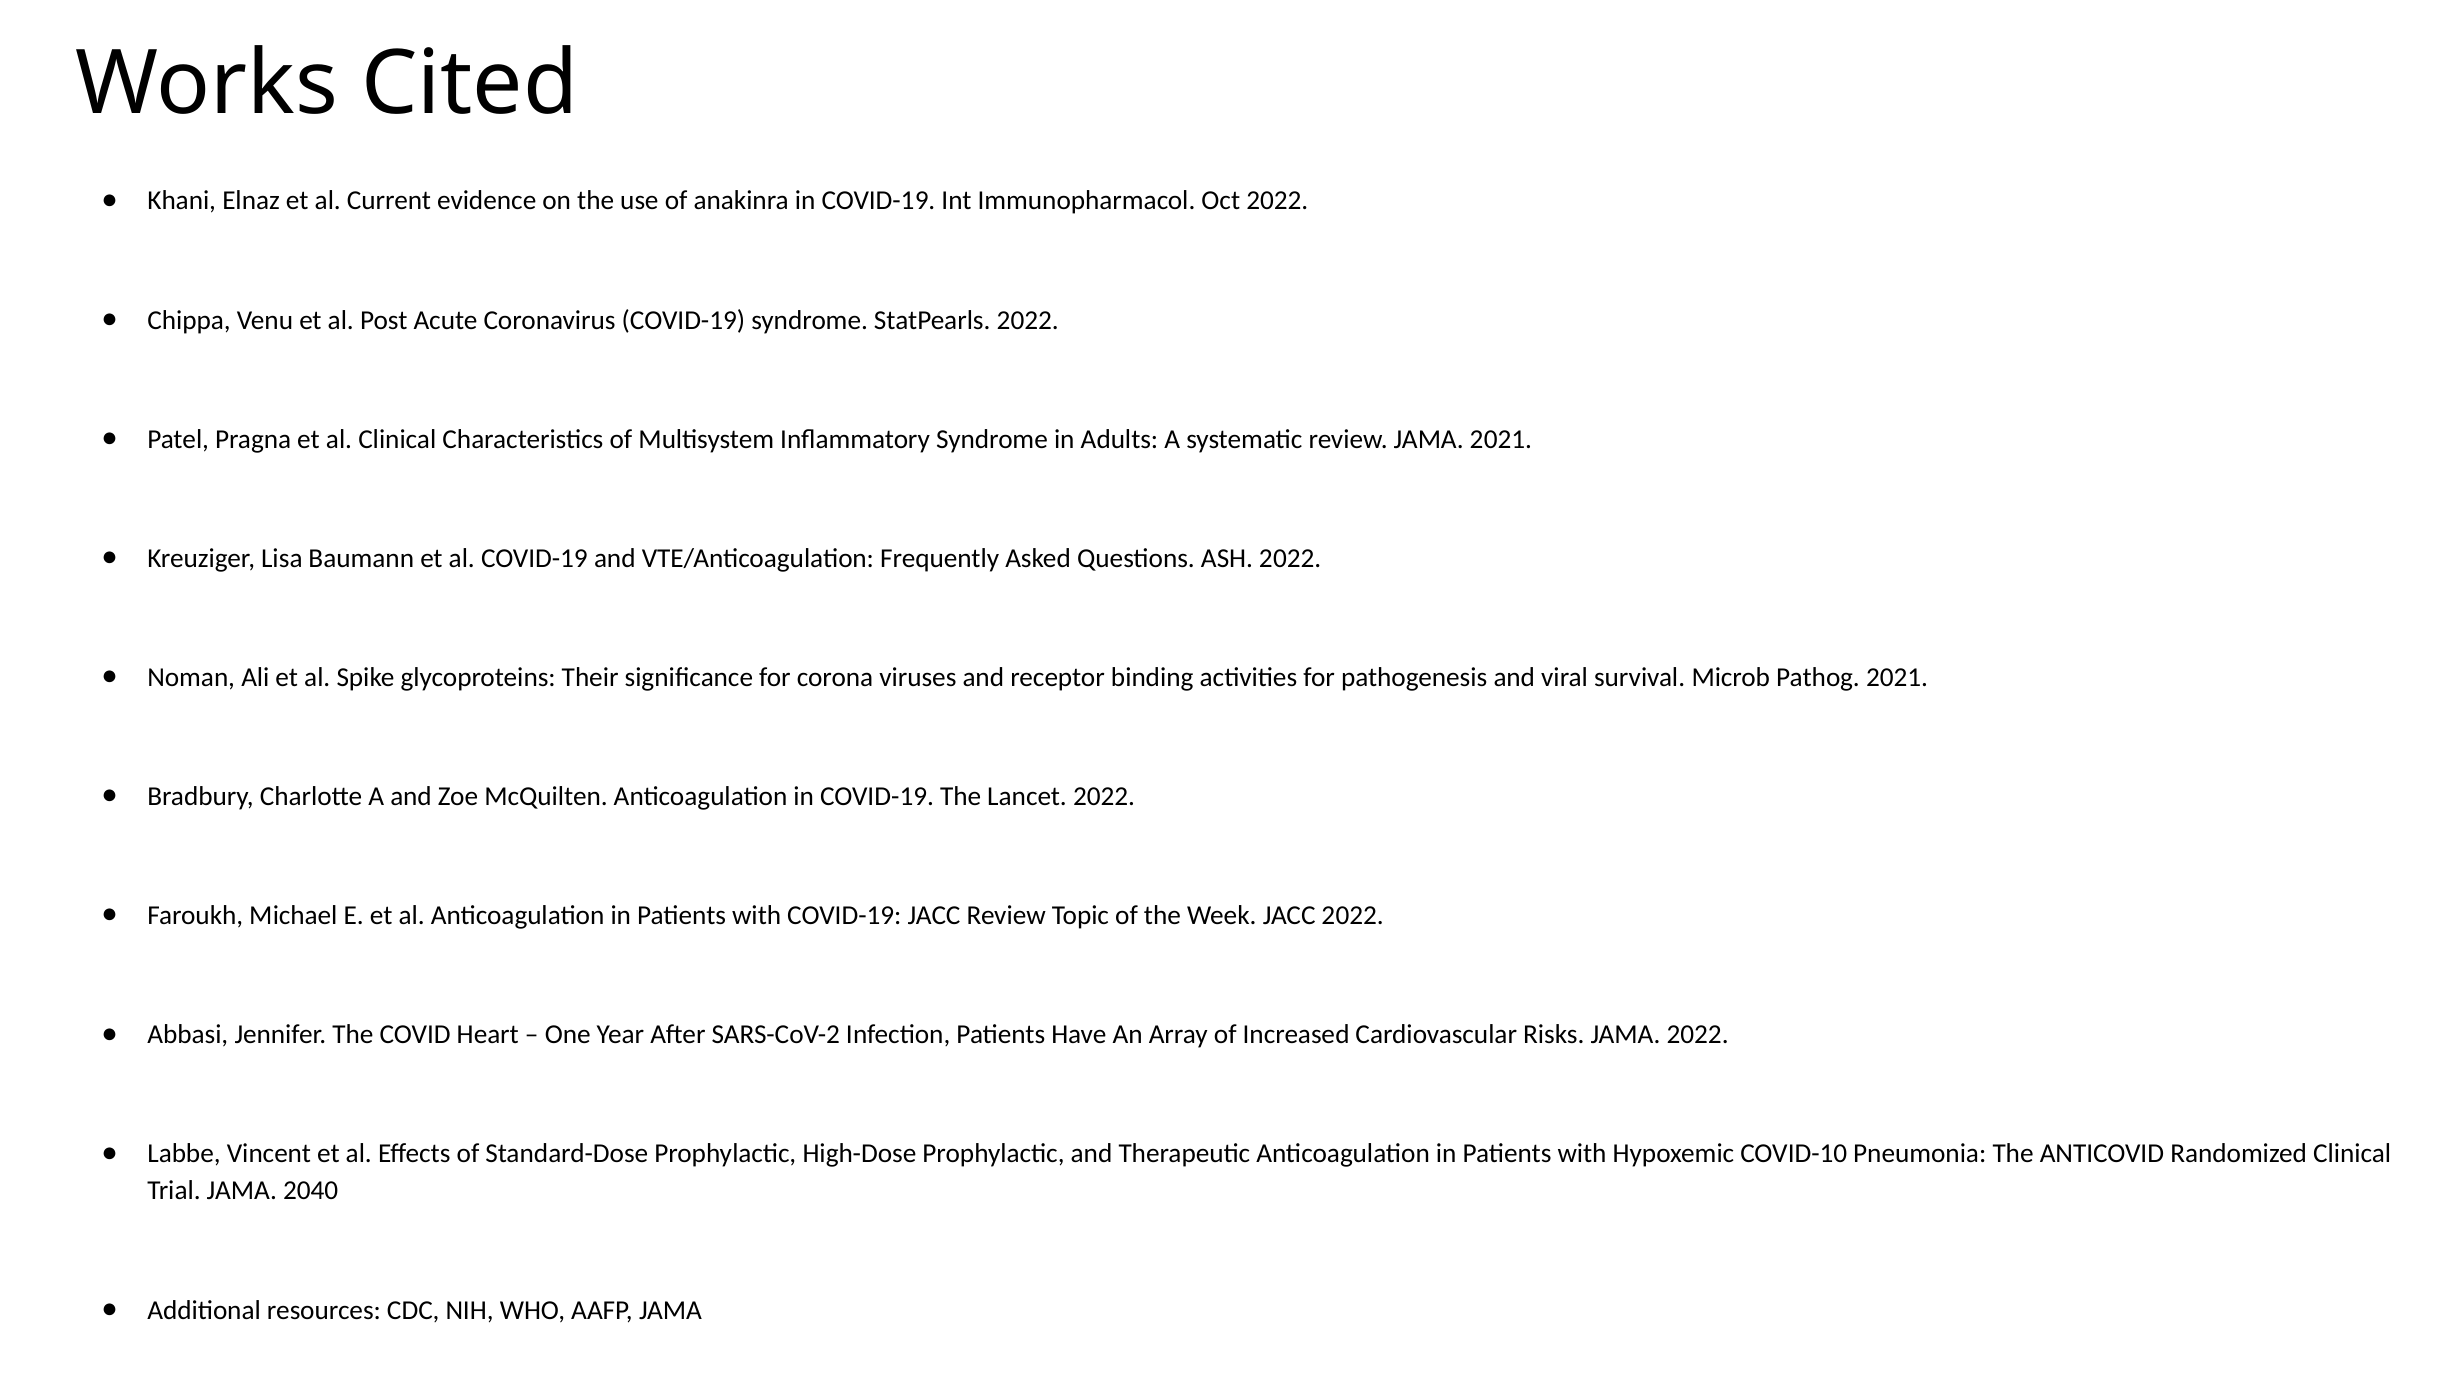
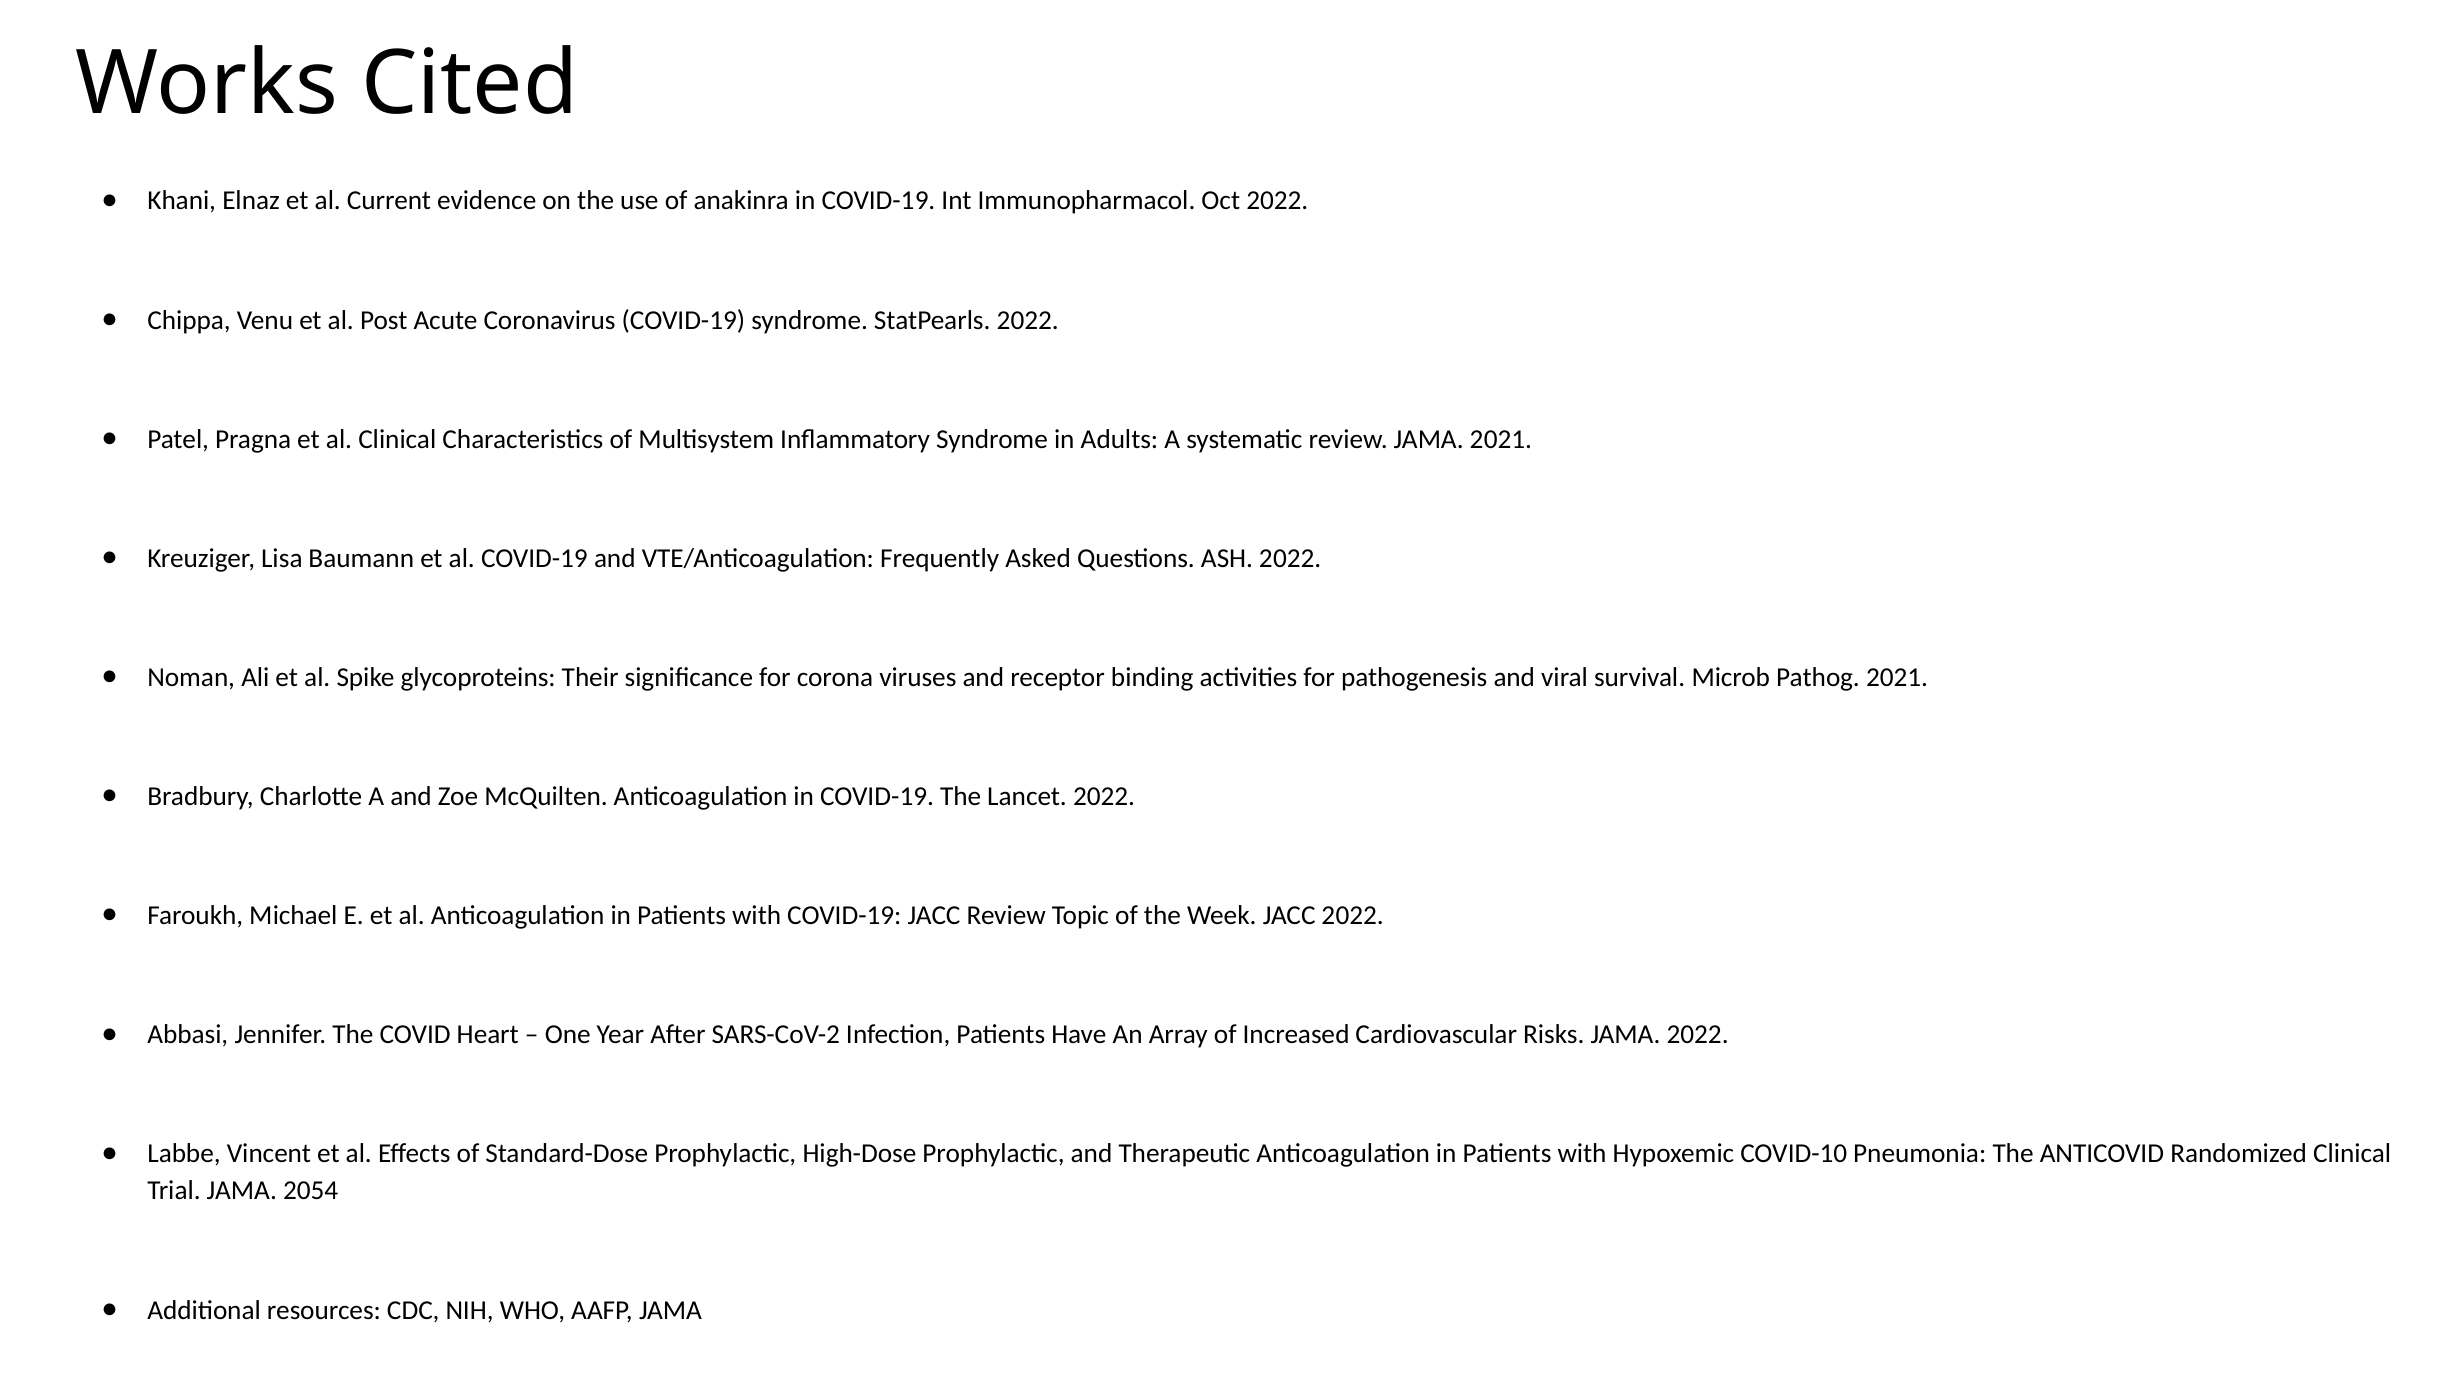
2040: 2040 -> 2054
